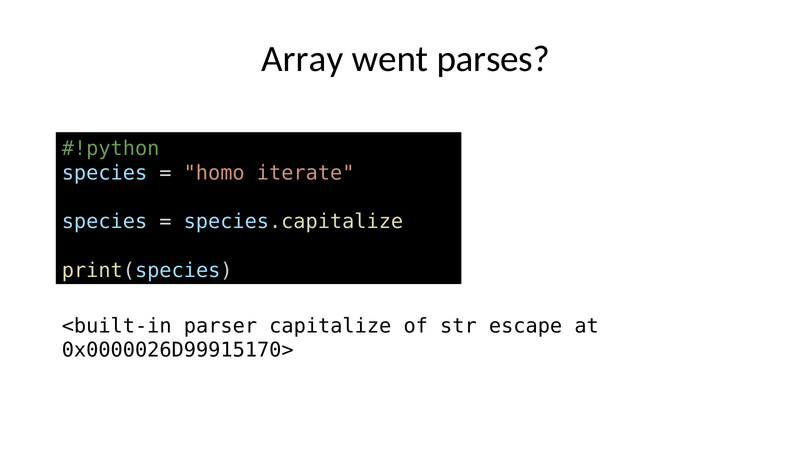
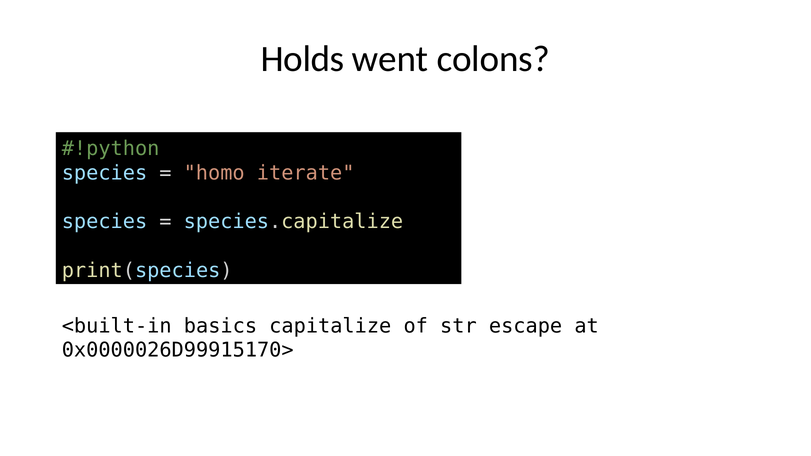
Array: Array -> Holds
parses: parses -> colons
parser: parser -> basics
